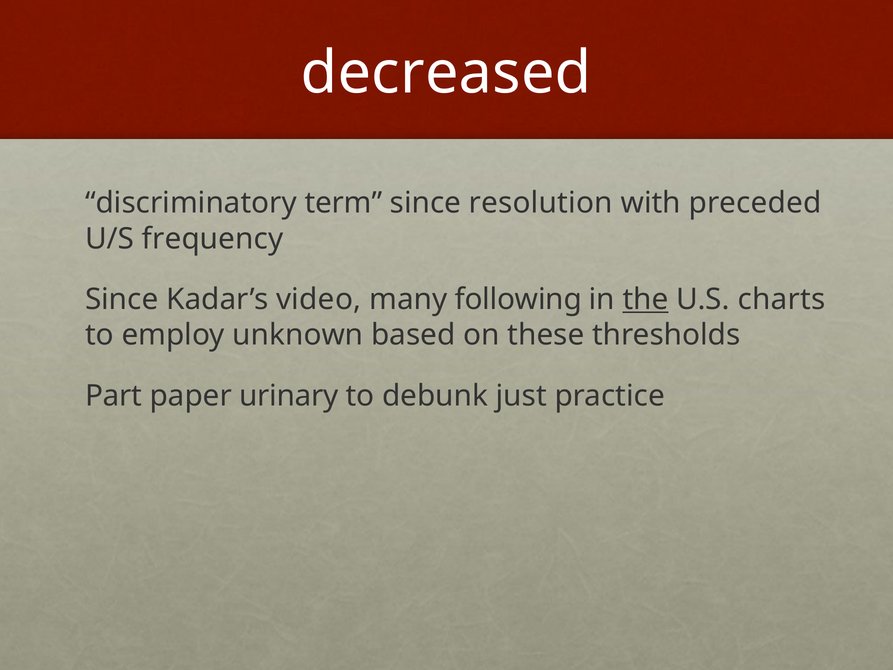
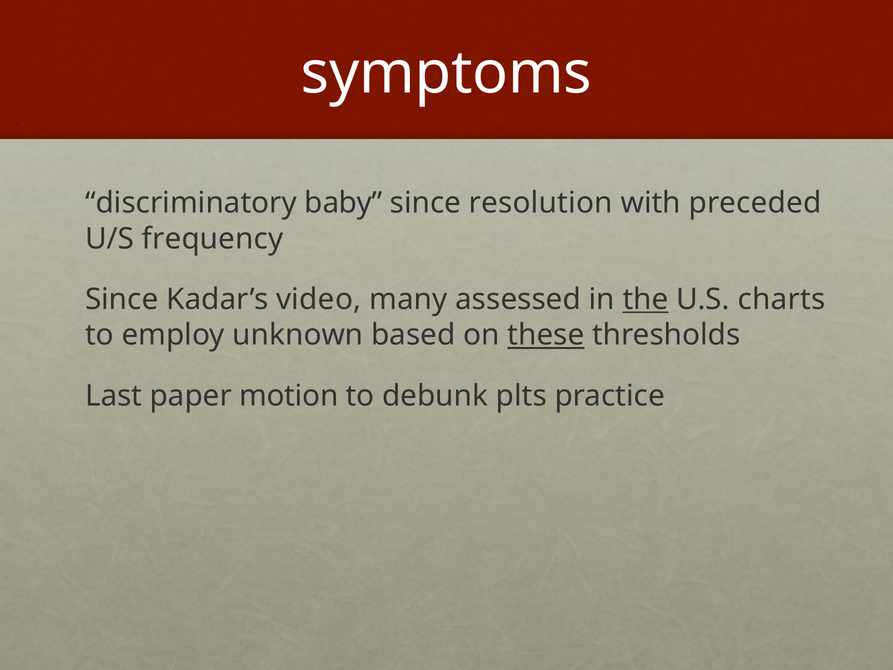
decreased: decreased -> symptoms
term: term -> baby
following: following -> assessed
these underline: none -> present
Part: Part -> Last
urinary: urinary -> motion
just: just -> plts
